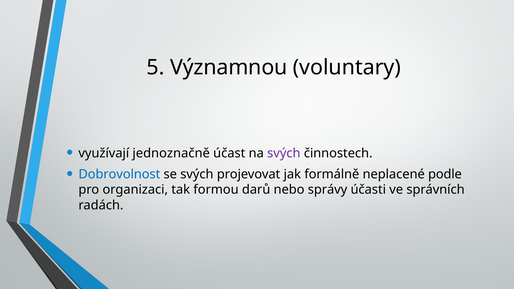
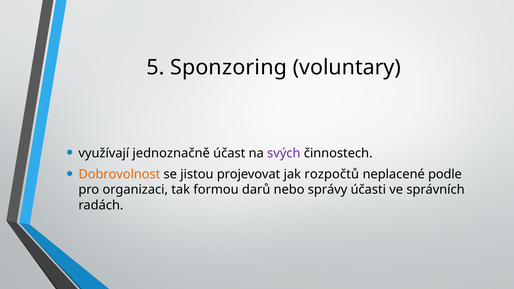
Významnou: Významnou -> Sponzoring
Dobrovolnost colour: blue -> orange
se svých: svých -> jistou
formálně: formálně -> rozpočtů
